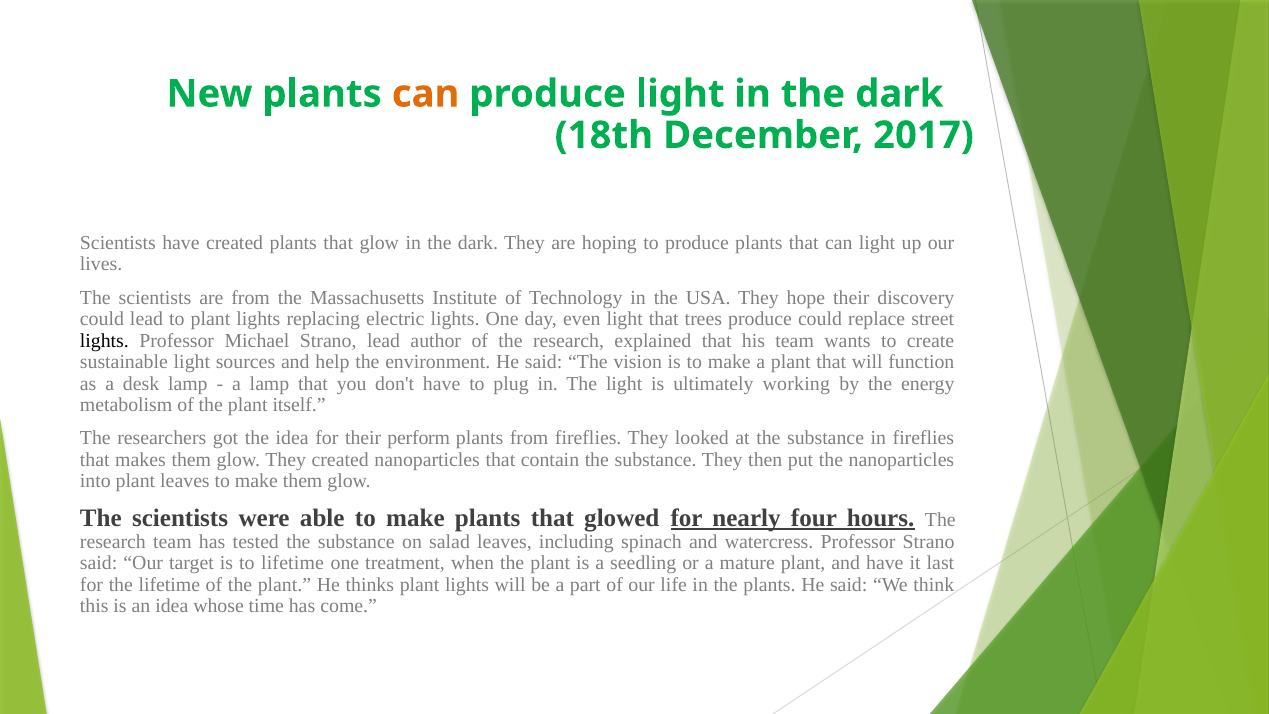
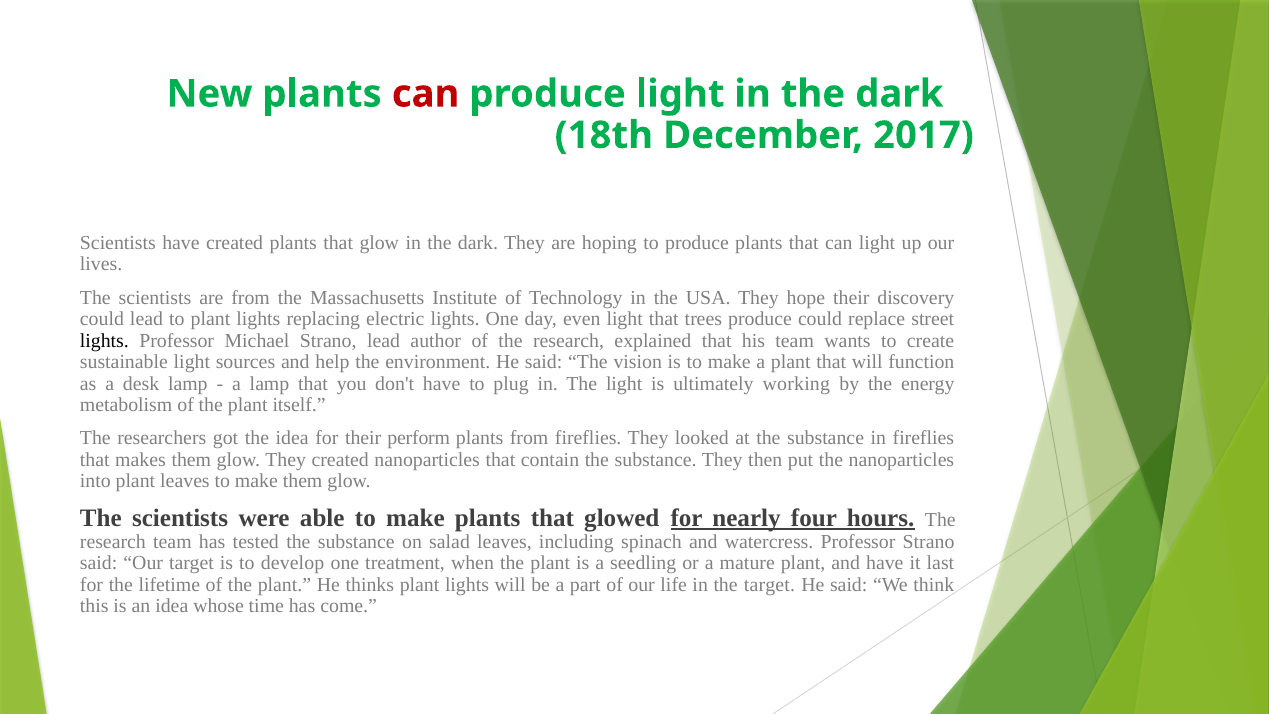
can at (426, 94) colour: orange -> red
to lifetime: lifetime -> develop
the plants: plants -> target
